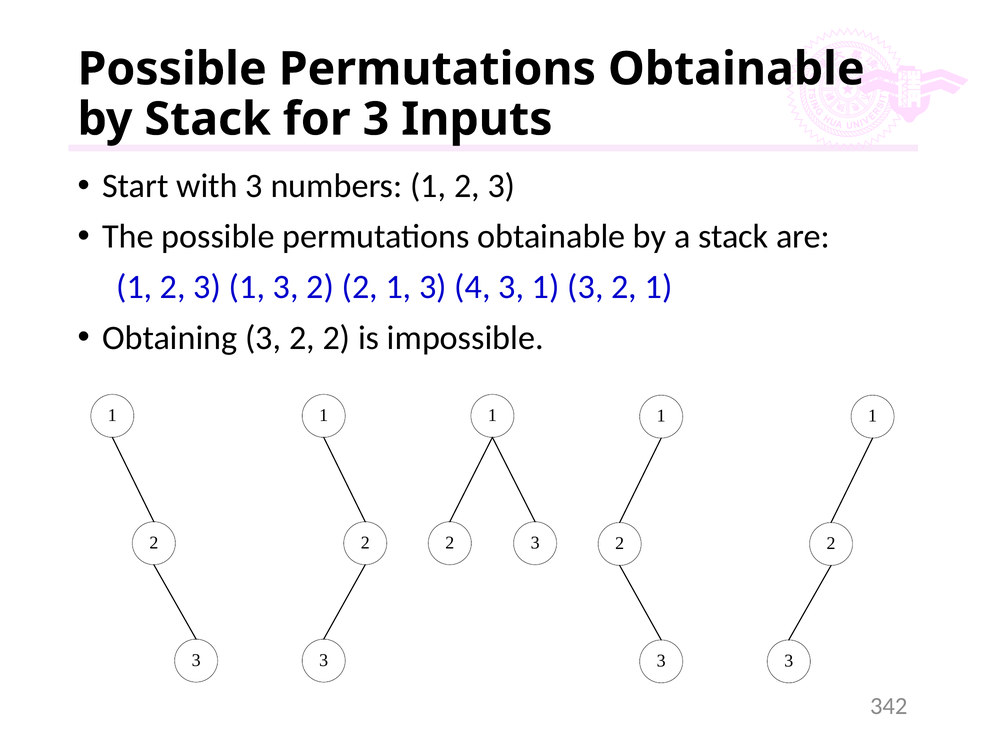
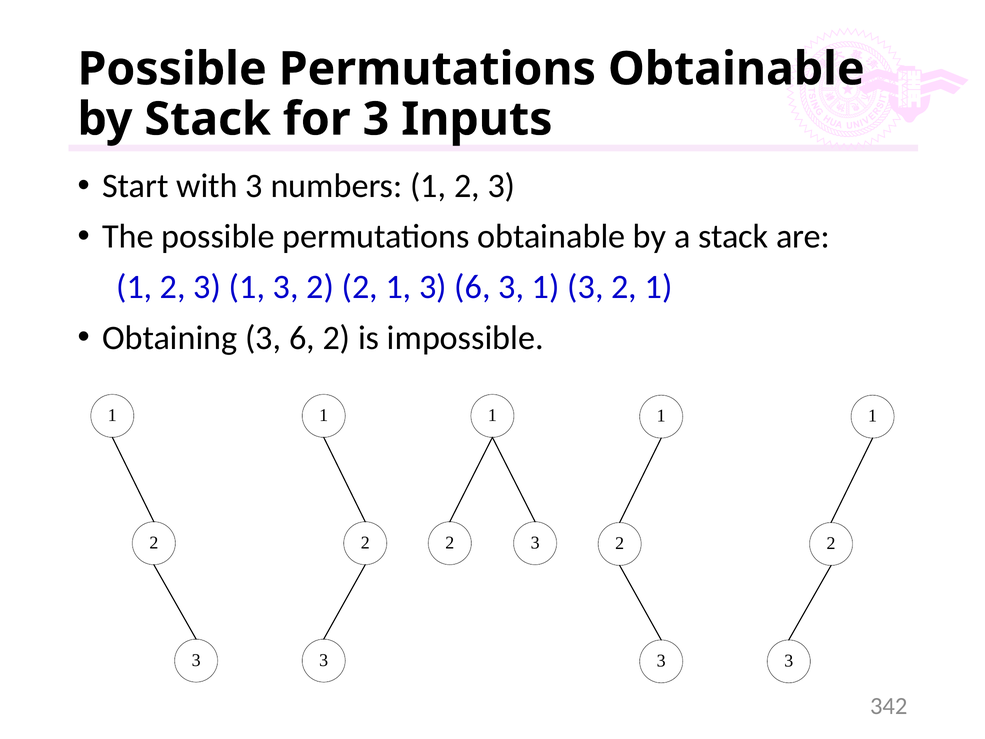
1 3 4: 4 -> 6
Obtaining 3 2: 2 -> 6
